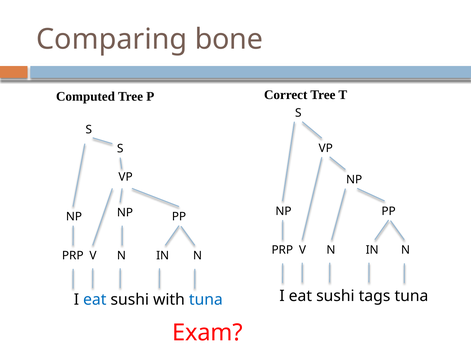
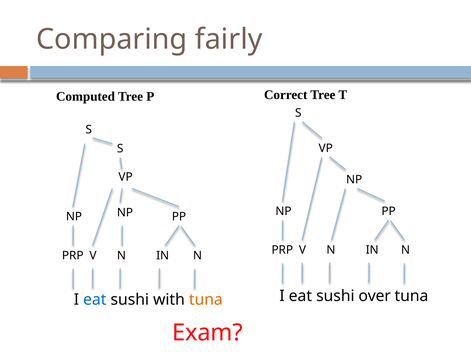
bone: bone -> fairly
tags: tags -> over
tuna at (206, 299) colour: blue -> orange
